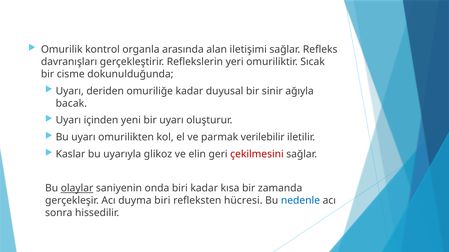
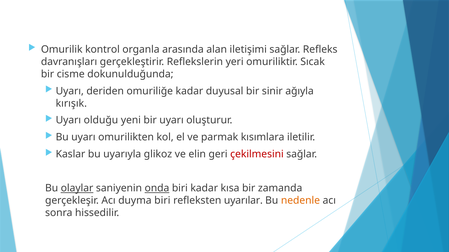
bacak: bacak -> kırışık
içinden: içinden -> olduğu
verilebilir: verilebilir -> kısımlara
onda underline: none -> present
hücresi: hücresi -> uyarılar
nedenle colour: blue -> orange
